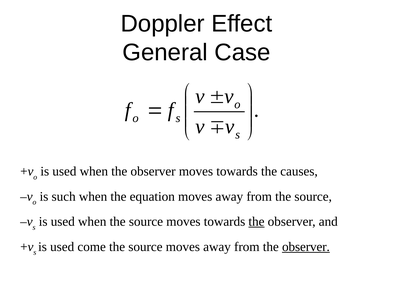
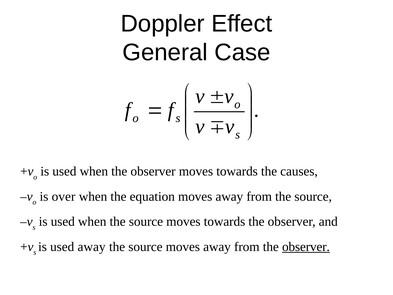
such: such -> over
the at (256, 221) underline: present -> none
used come: come -> away
